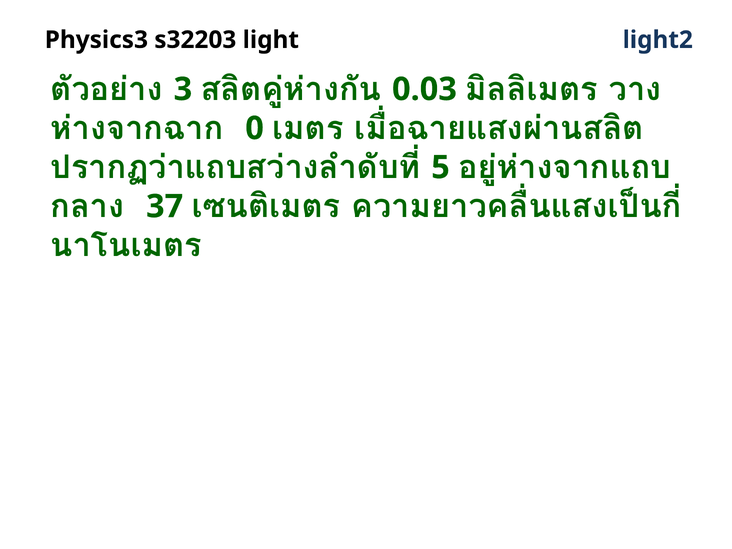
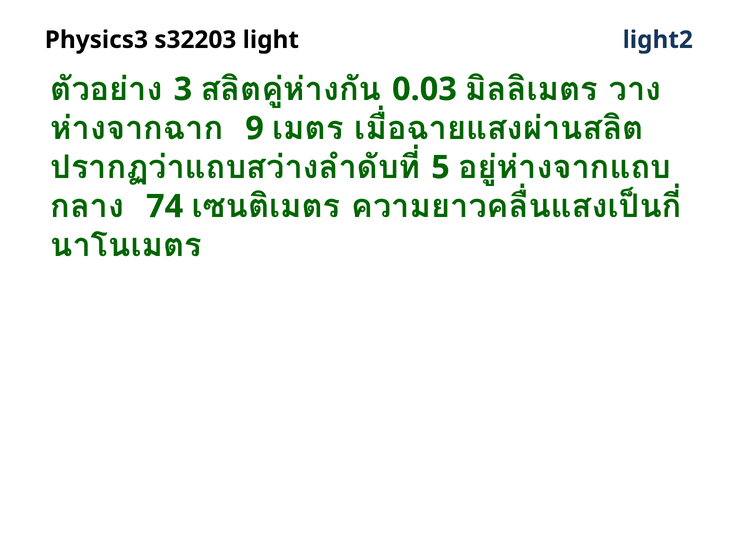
0: 0 -> 9
37: 37 -> 74
